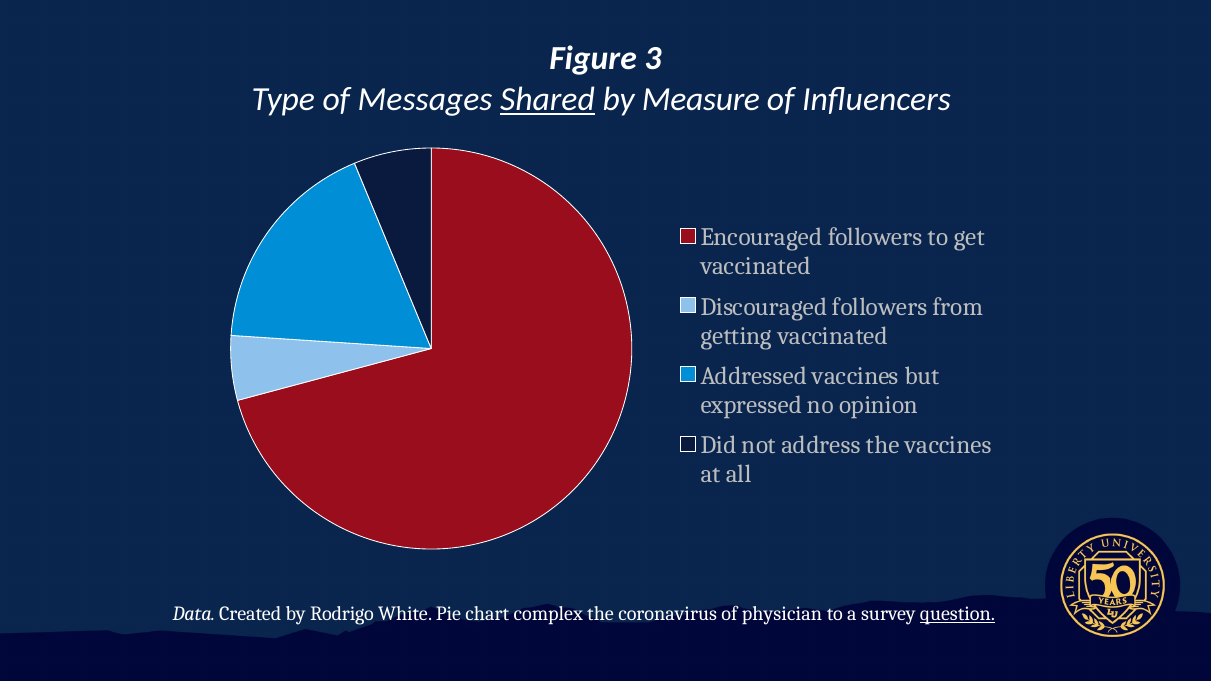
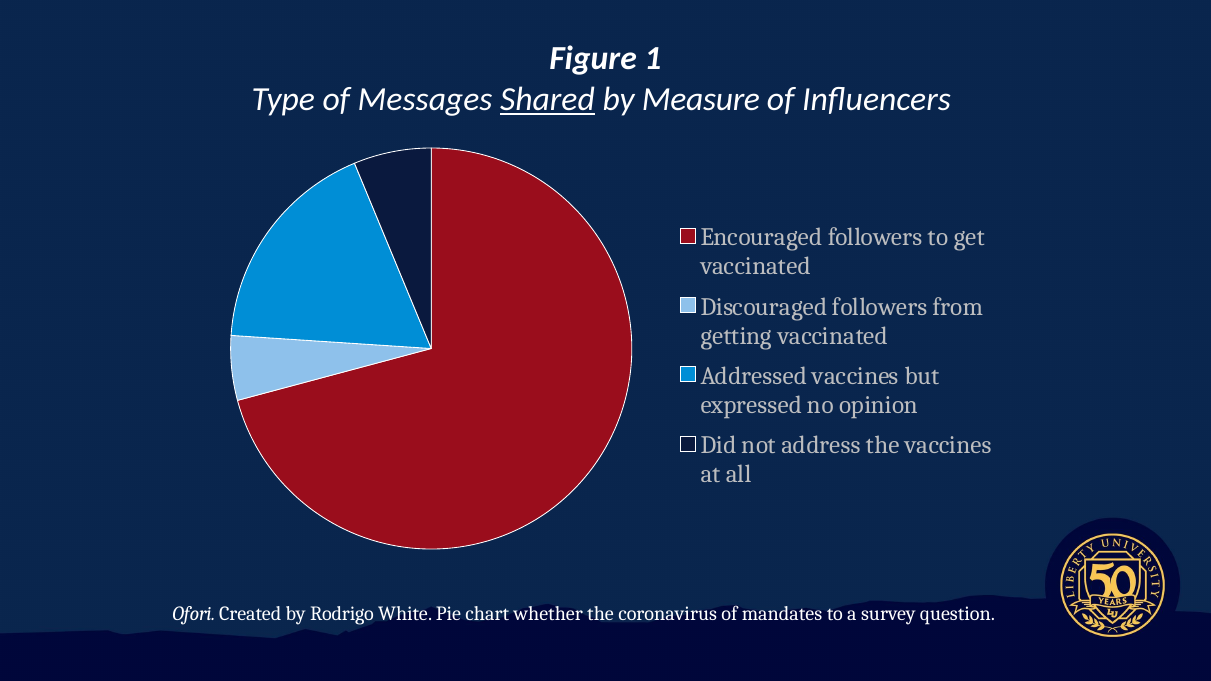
3: 3 -> 1
Data: Data -> Ofori
complex: complex -> whether
physician: physician -> mandates
question underline: present -> none
